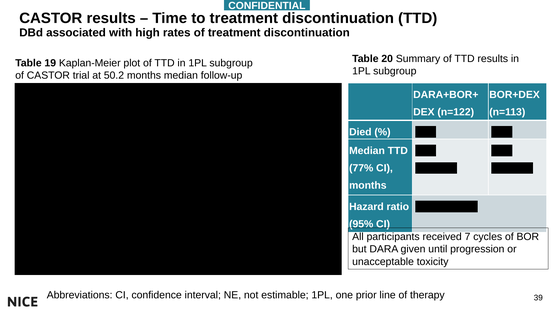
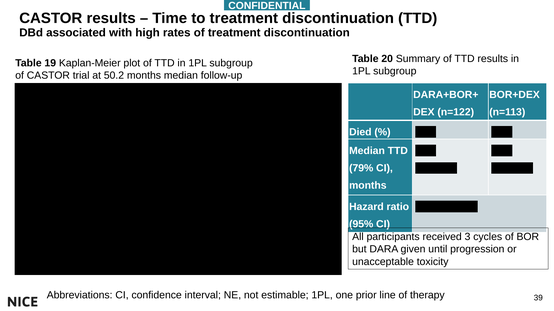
77%: 77% -> 79%
7: 7 -> 3
